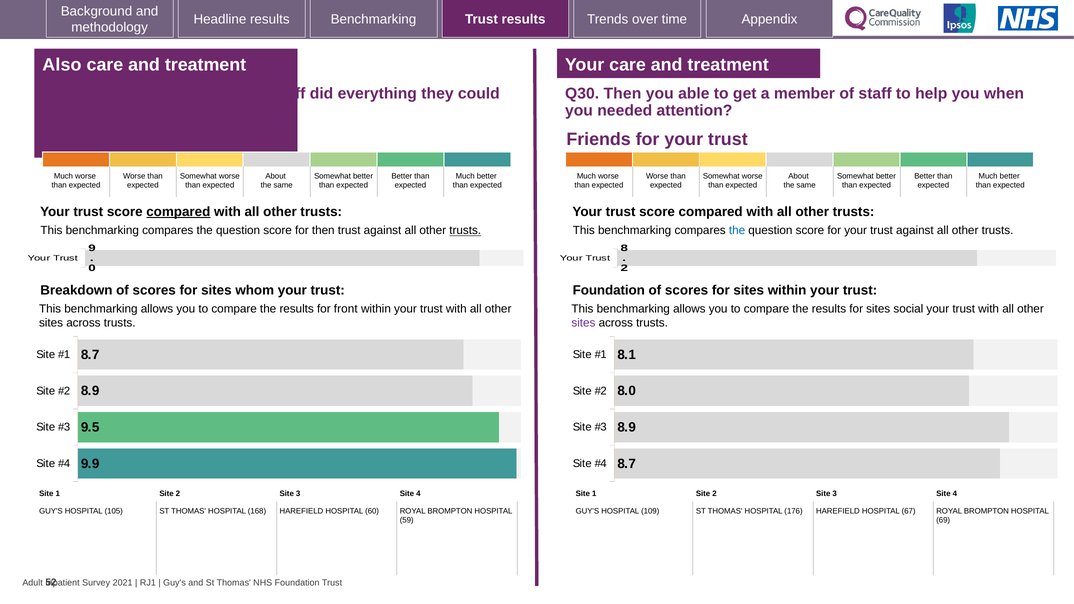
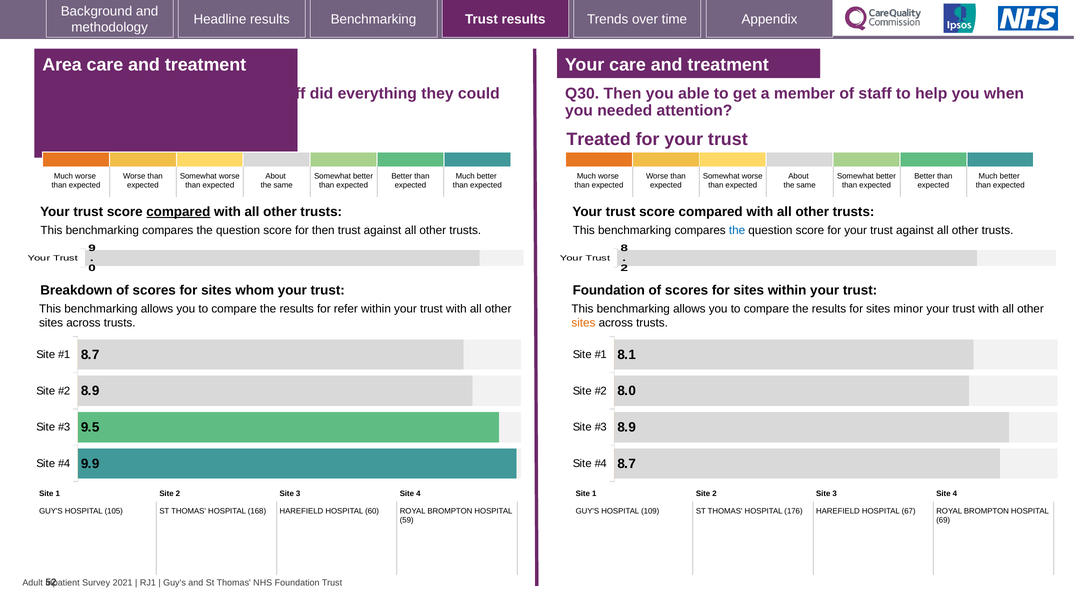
Also: Also -> Area
Friends: Friends -> Treated
trusts at (465, 231) underline: present -> none
front: front -> refer
social: social -> minor
sites at (583, 323) colour: purple -> orange
